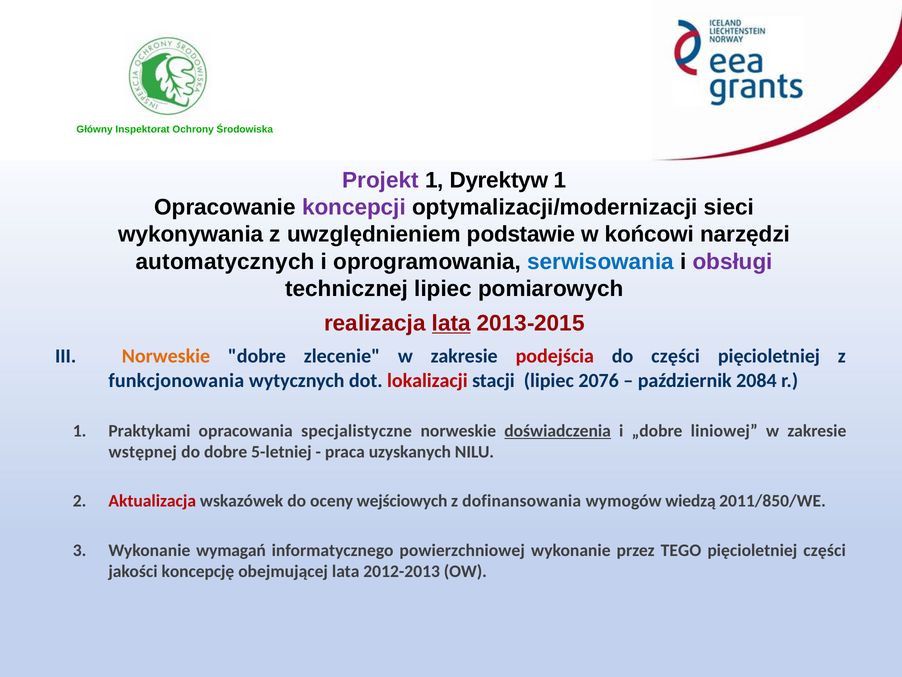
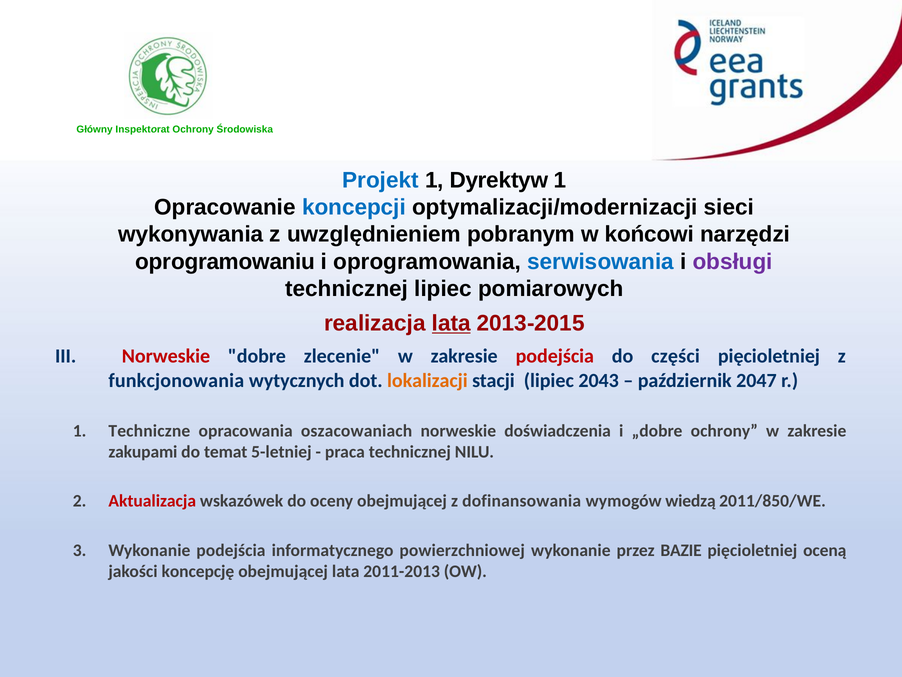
Projekt colour: purple -> blue
koncepcji colour: purple -> blue
podstawie: podstawie -> pobranym
automatycznych: automatycznych -> oprogramowaniu
Norweskie at (166, 356) colour: orange -> red
lokalizacji colour: red -> orange
2076: 2076 -> 2043
2084: 2084 -> 2047
Praktykami: Praktykami -> Techniczne
specjalistyczne: specjalistyczne -> oszacowaniach
doświadczenia underline: present -> none
„dobre liniowej: liniowej -> ochrony
wstępnej: wstępnej -> zakupami
do dobre: dobre -> temat
praca uzyskanych: uzyskanych -> technicznej
oceny wejściowych: wejściowych -> obejmującej
Wykonanie wymagań: wymagań -> podejścia
TEGO: TEGO -> BAZIE
pięcioletniej części: części -> oceną
2012-2013: 2012-2013 -> 2011-2013
